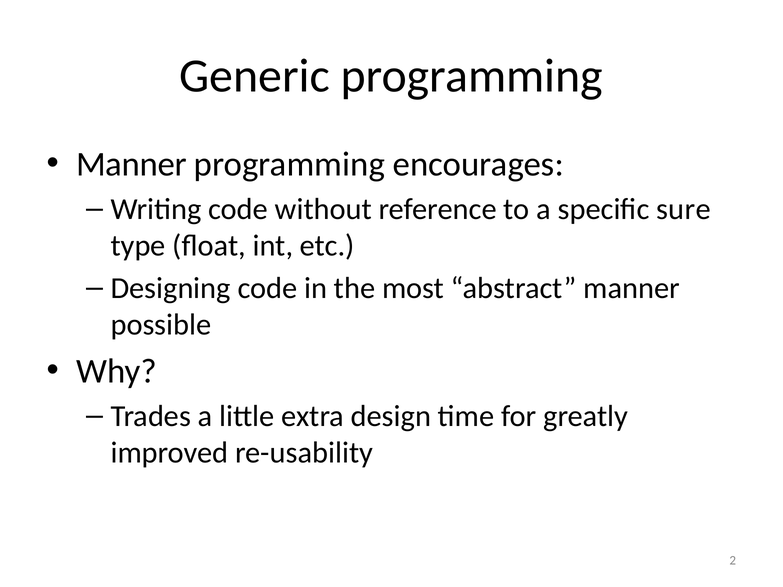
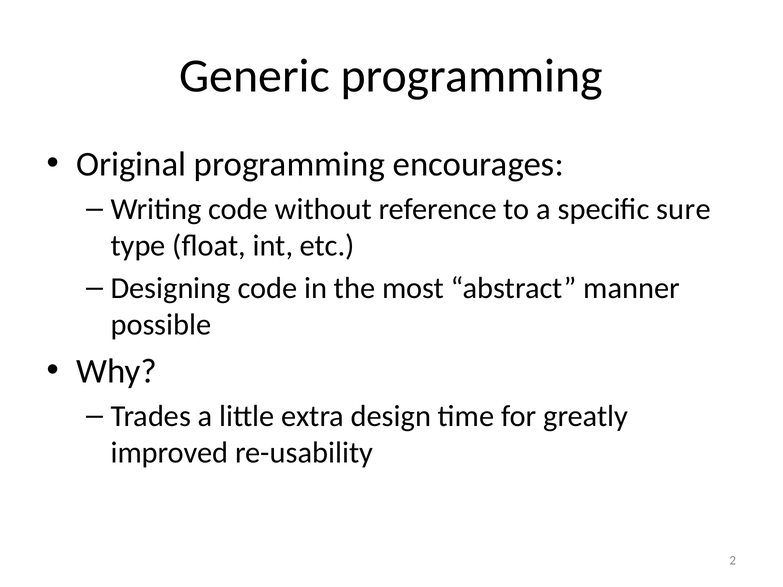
Manner at (131, 164): Manner -> Original
